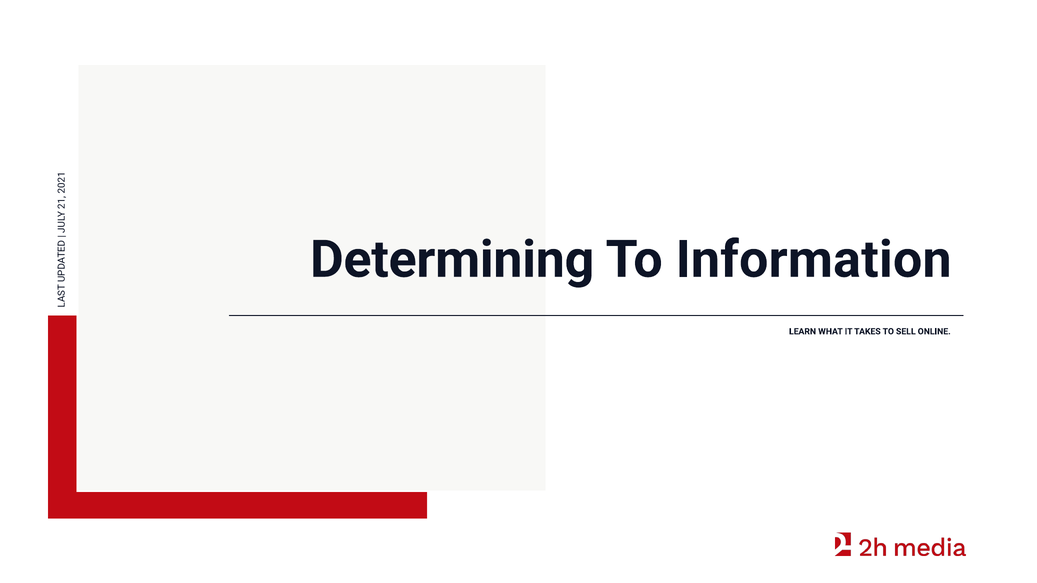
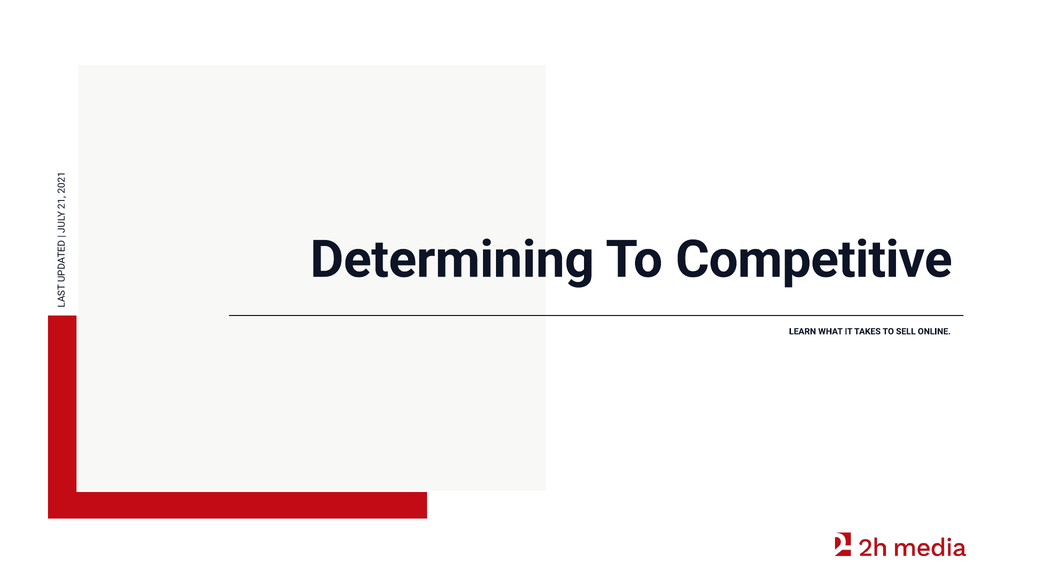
Information: Information -> Competitive
